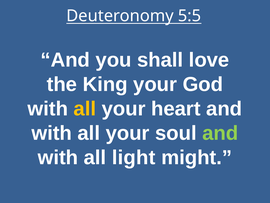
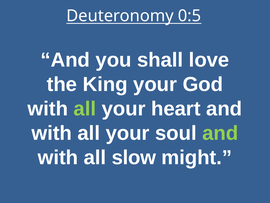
5:5: 5:5 -> 0:5
all at (85, 109) colour: yellow -> light green
light: light -> slow
